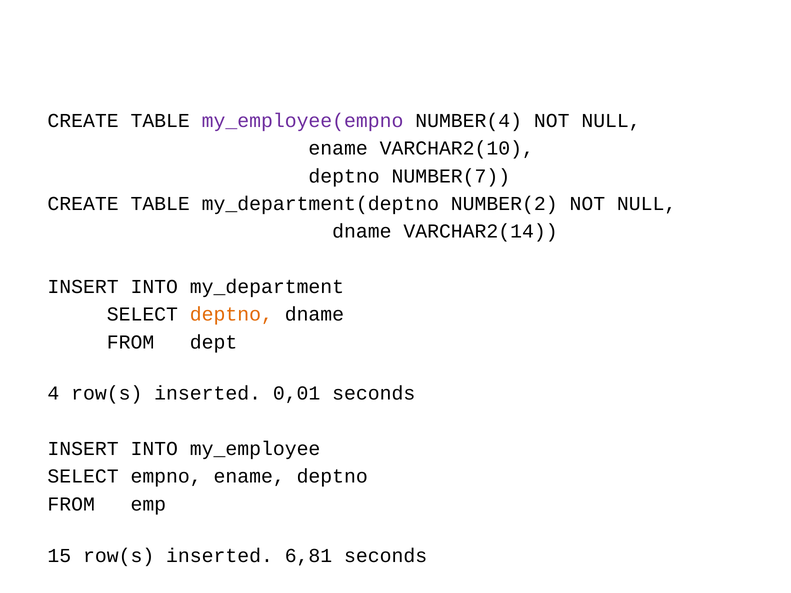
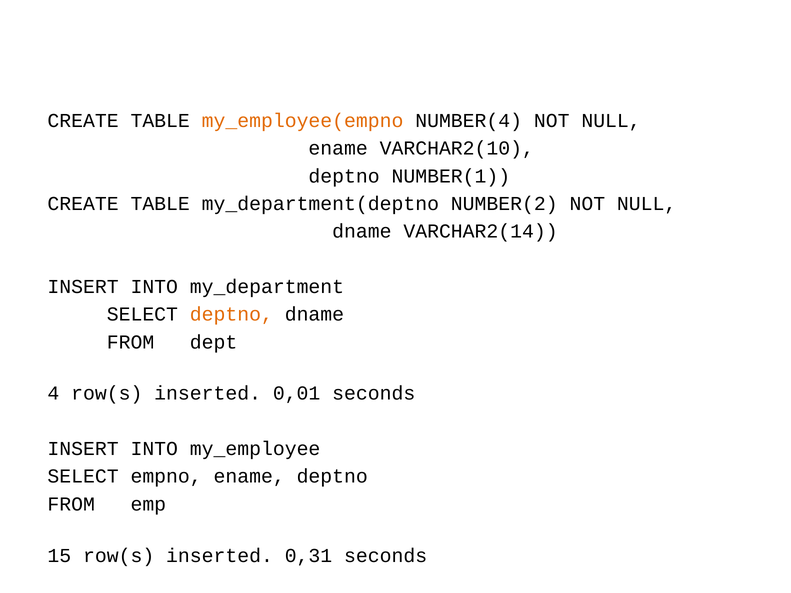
my_employee(empno colour: purple -> orange
NUMBER(7: NUMBER(7 -> NUMBER(1
6,81: 6,81 -> 0,31
